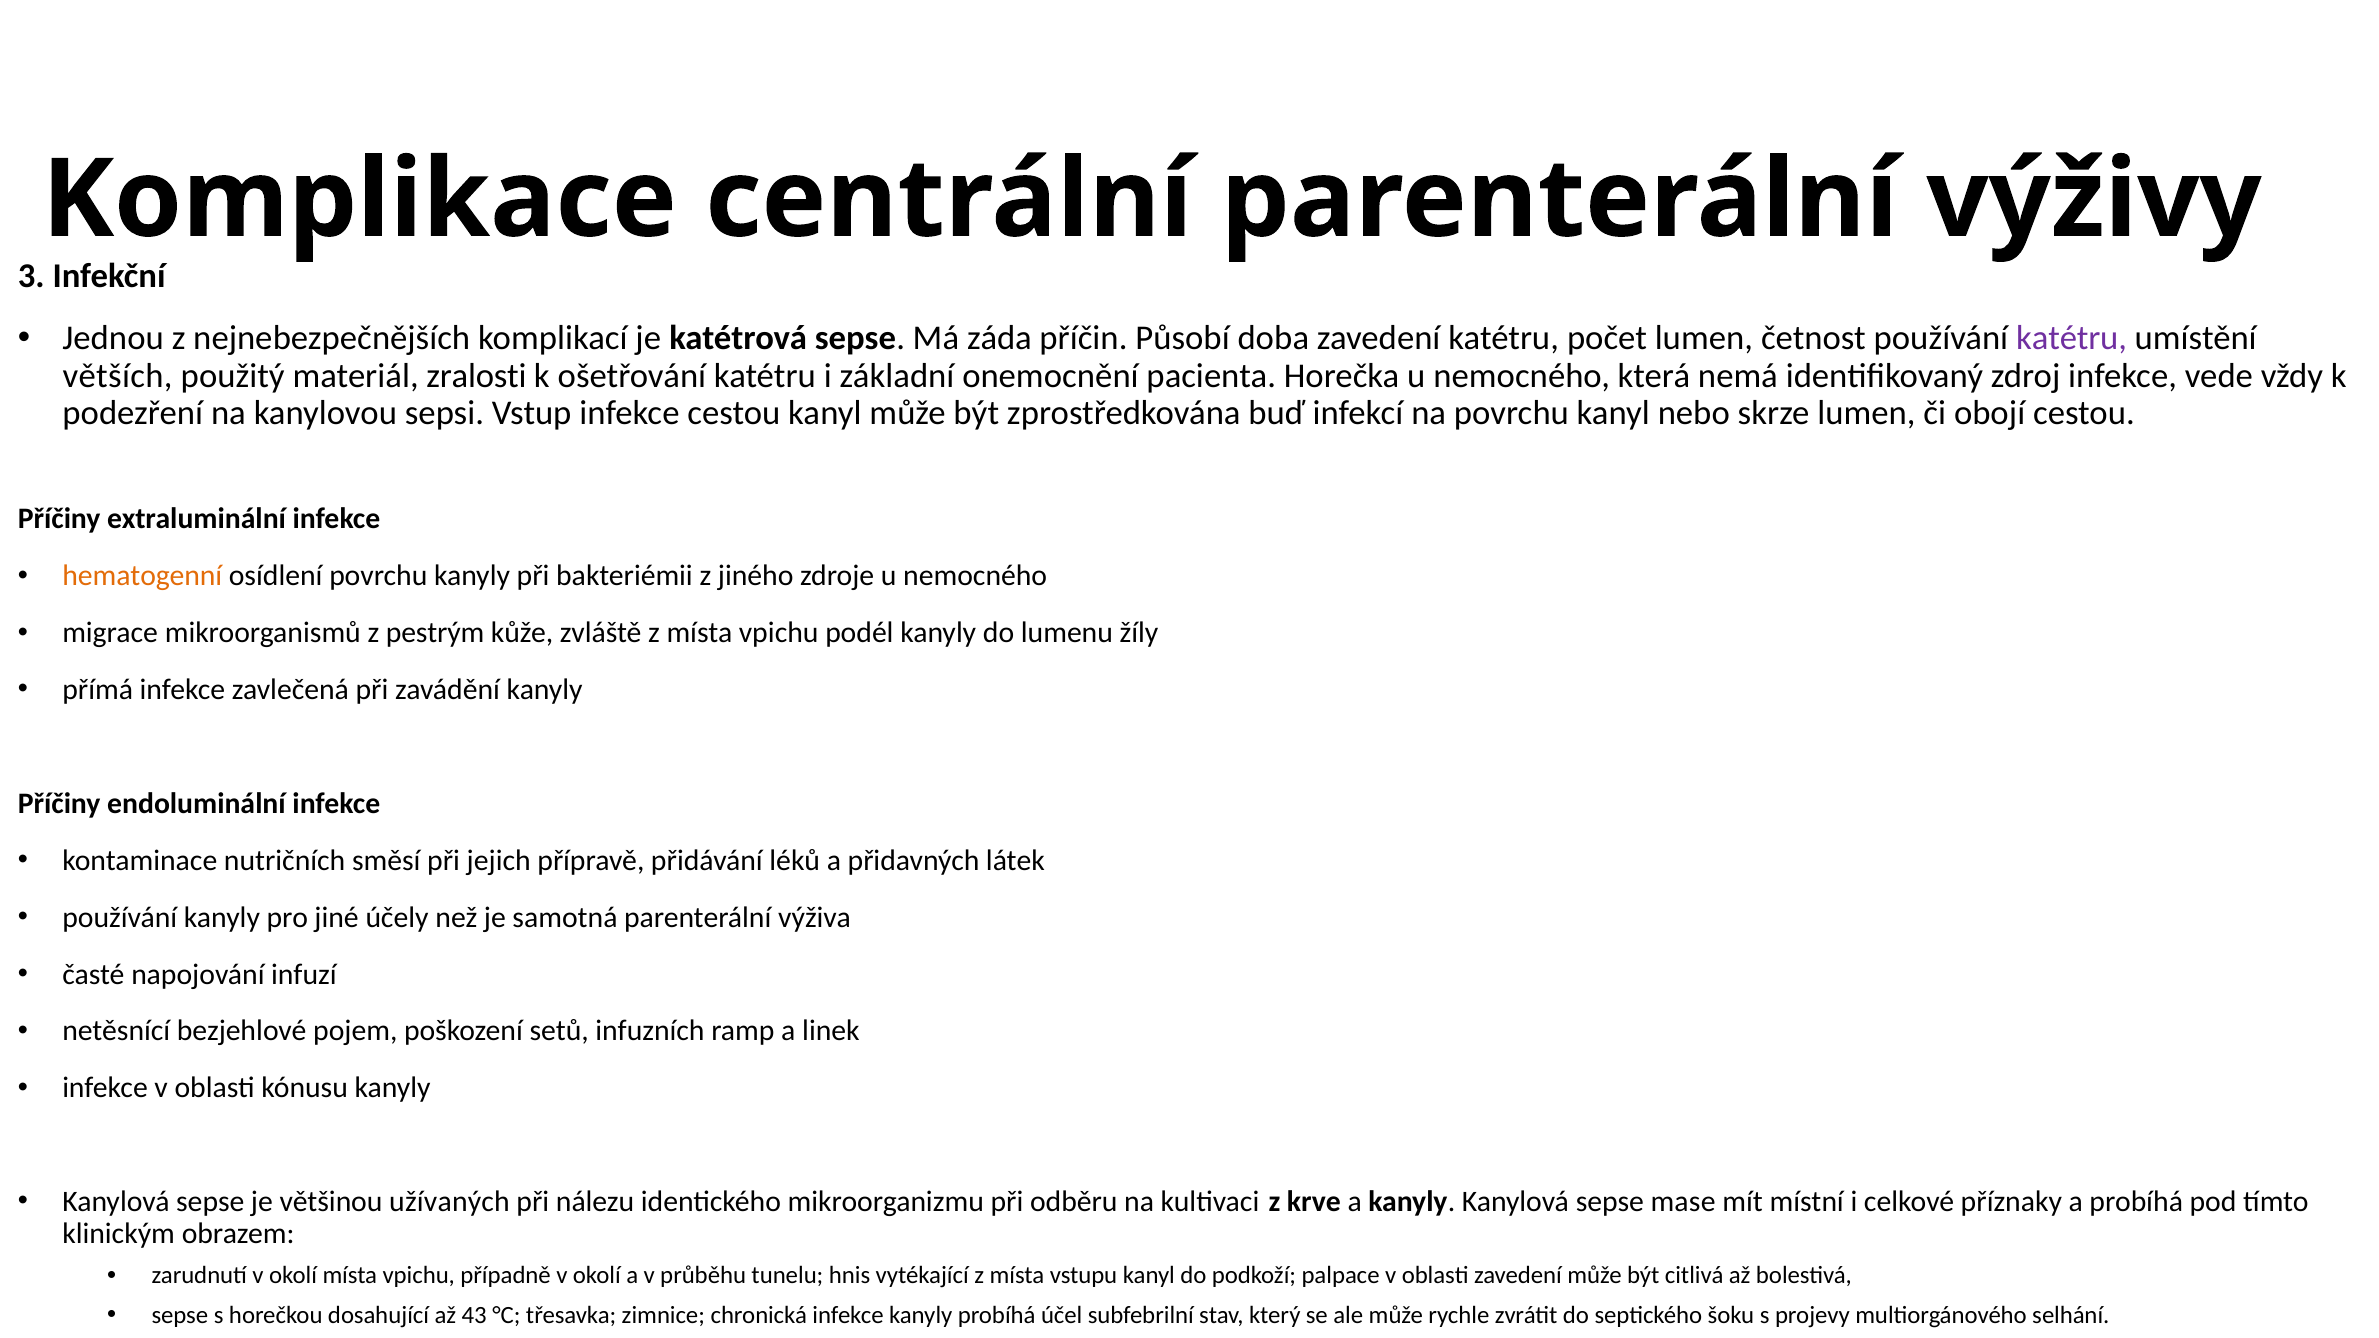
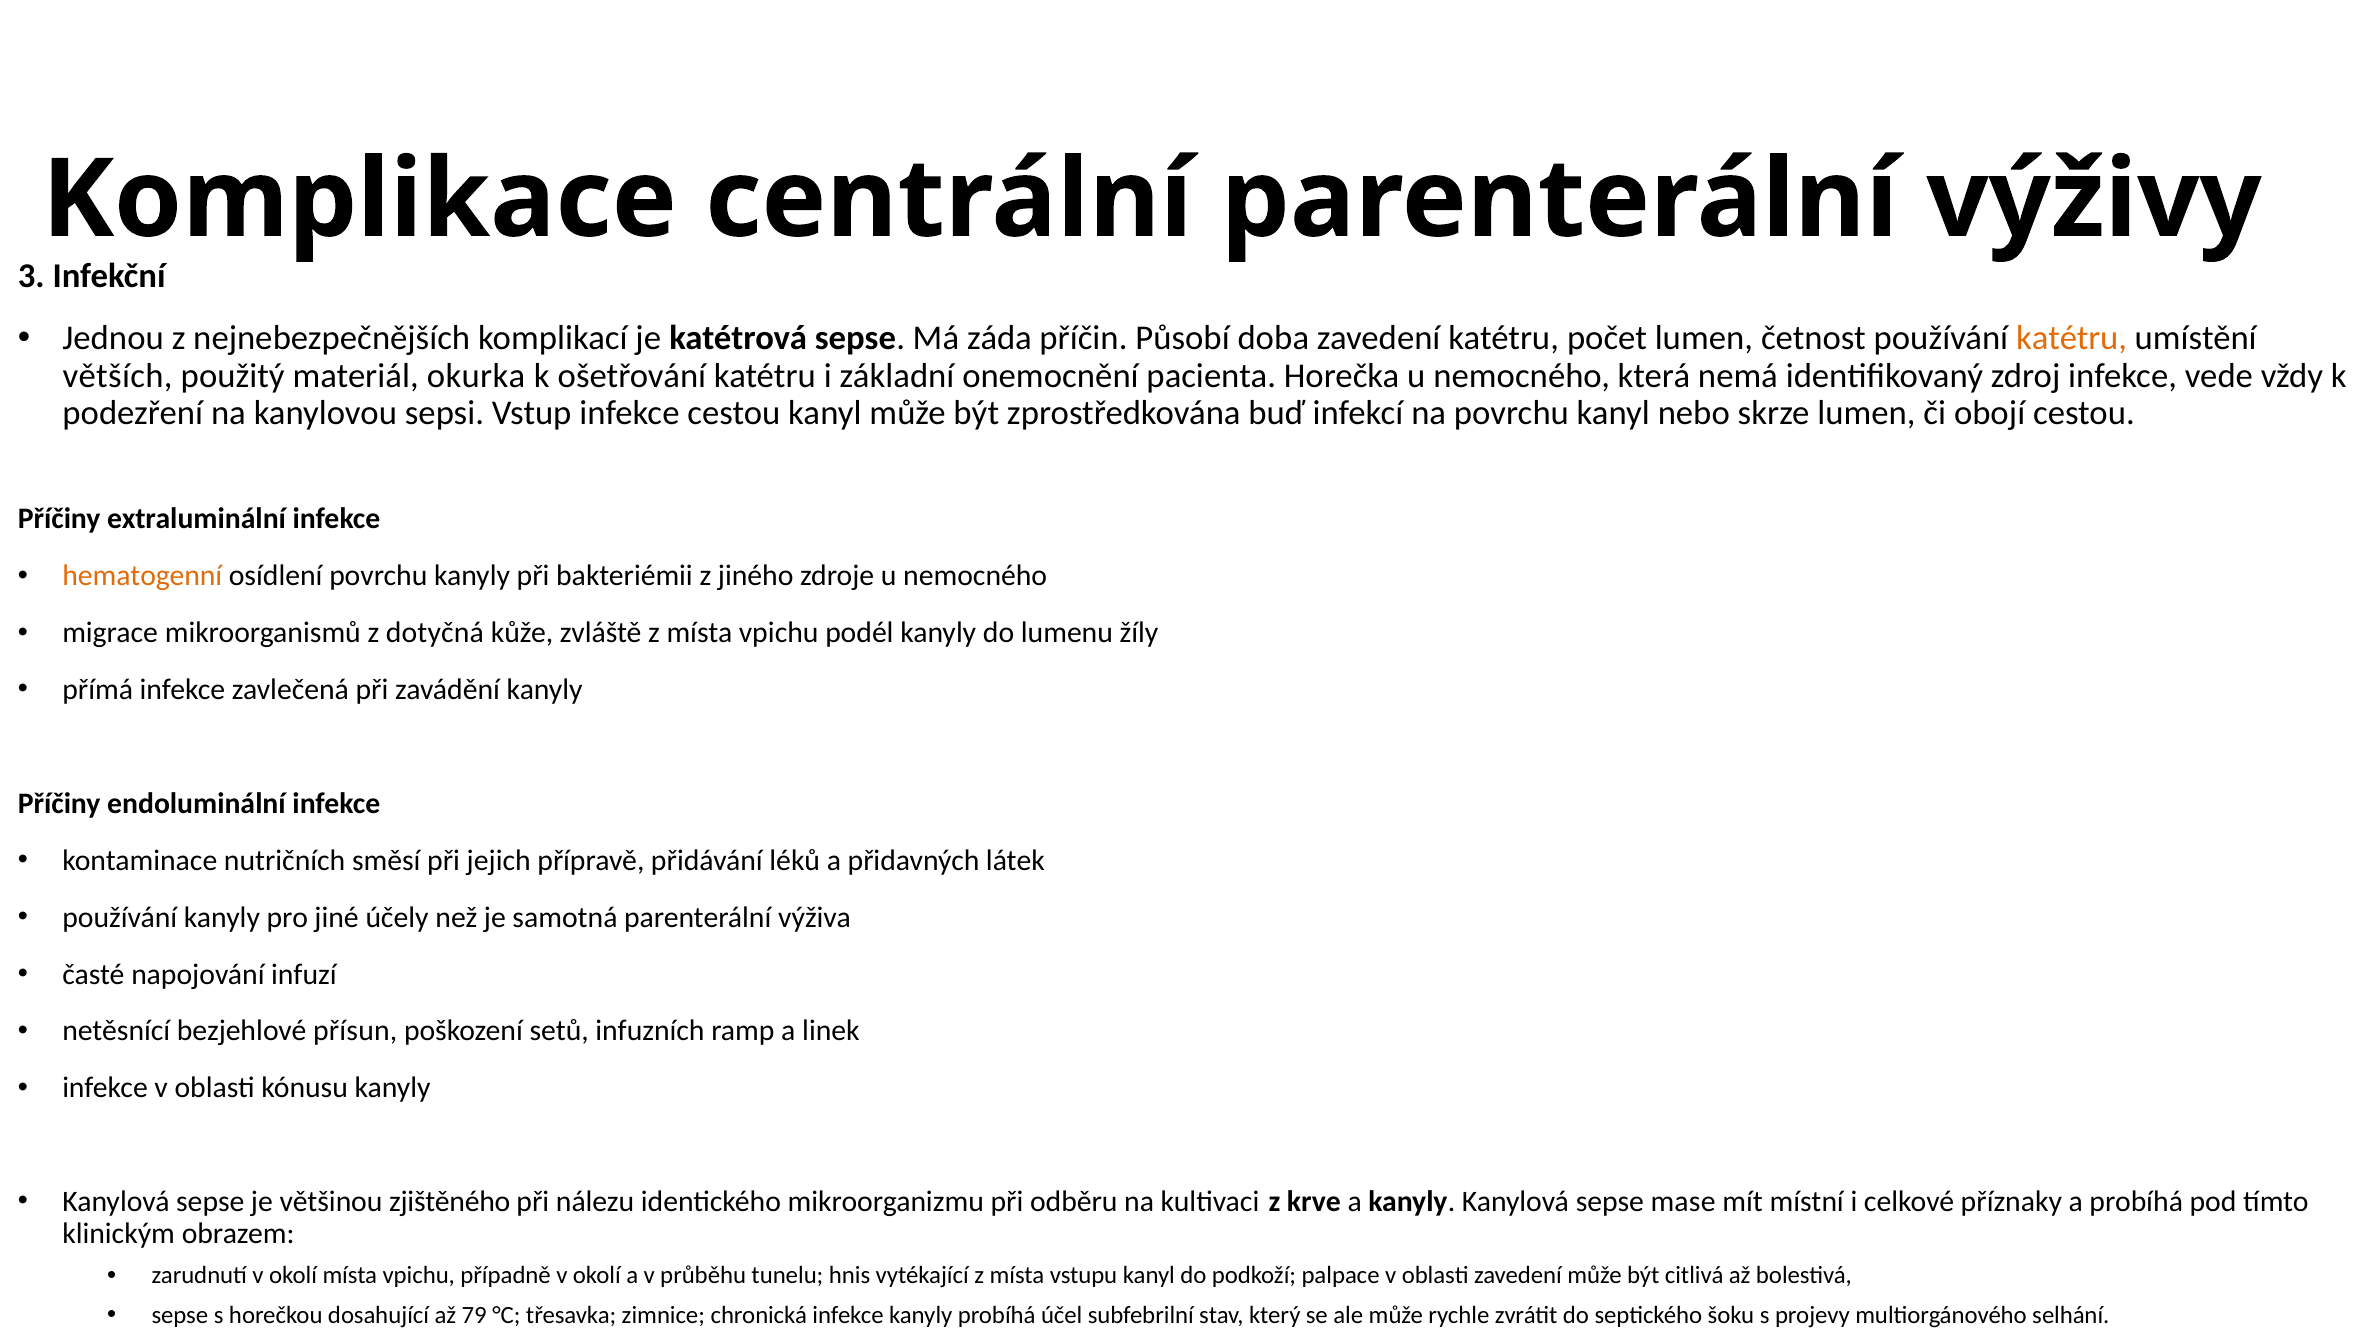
katétru at (2072, 338) colour: purple -> orange
zralosti: zralosti -> okurka
pestrým: pestrým -> dotyčná
pojem: pojem -> přísun
užívaných: užívaných -> zjištěného
43: 43 -> 79
